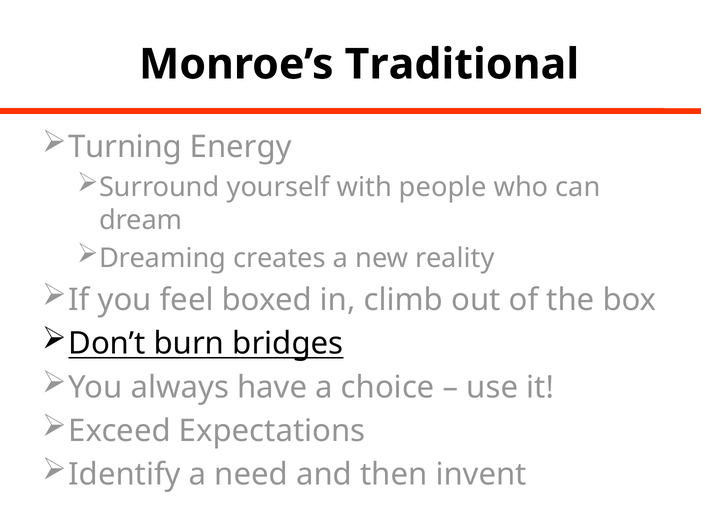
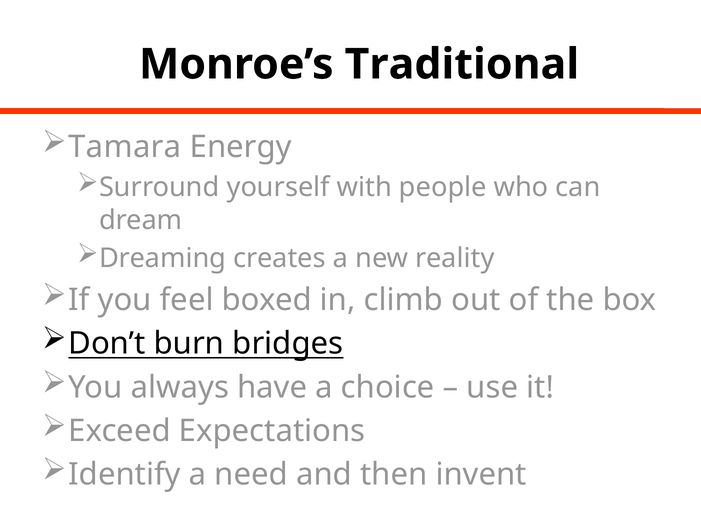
Turning: Turning -> Tamara
